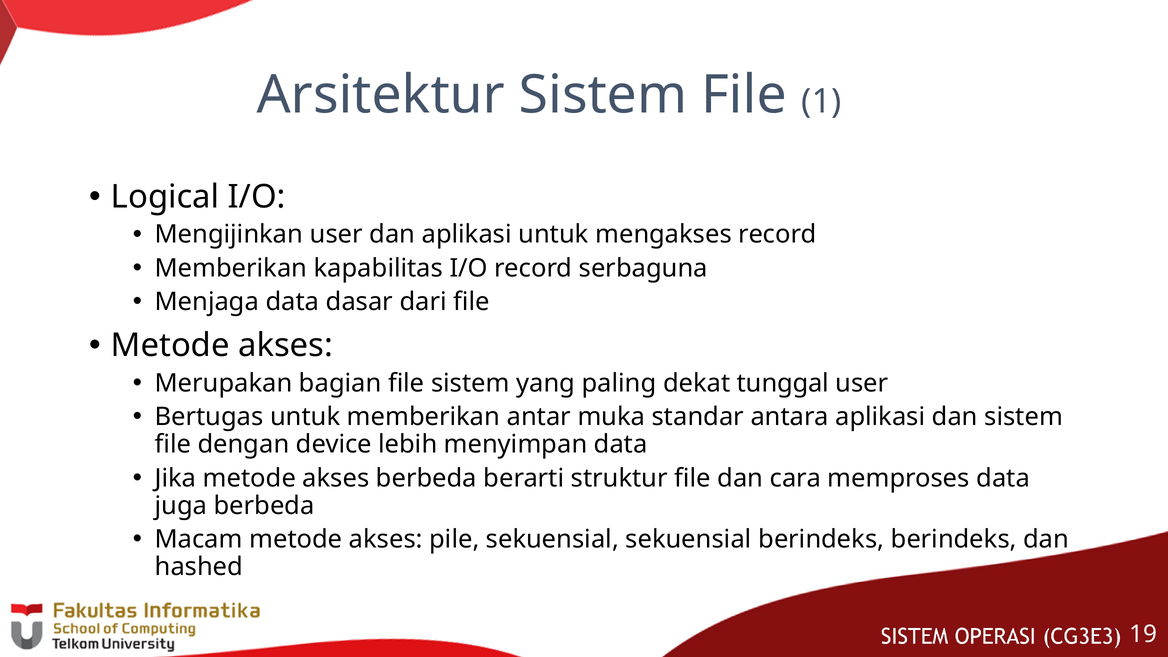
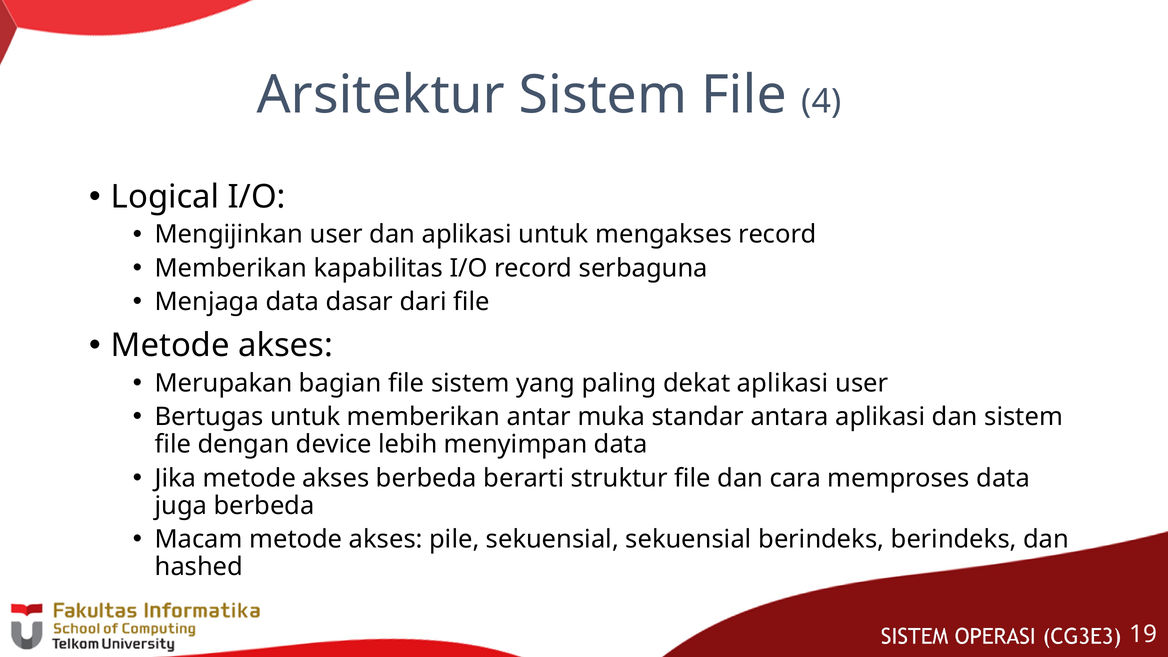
1: 1 -> 4
dekat tunggal: tunggal -> aplikasi
